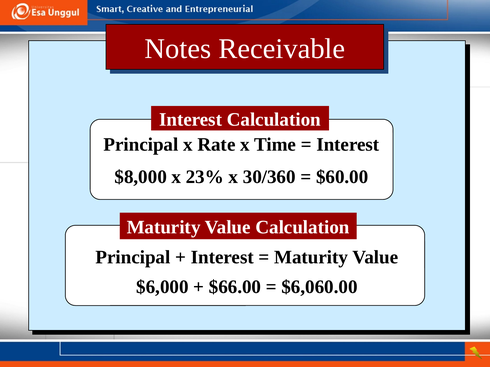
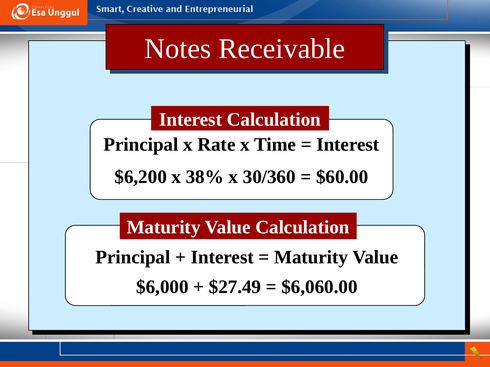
$8,000: $8,000 -> $6,200
23%: 23% -> 38%
$66.00: $66.00 -> $27.49
